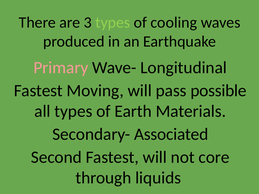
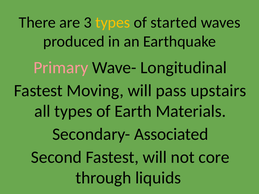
types at (113, 23) colour: light green -> yellow
cooling: cooling -> started
possible: possible -> upstairs
